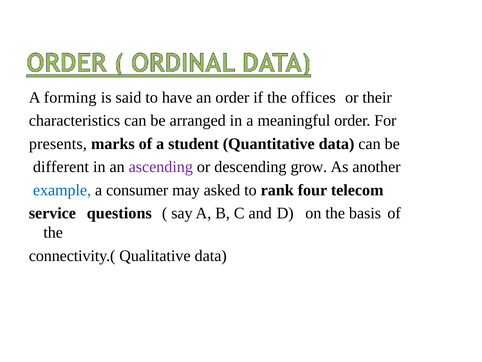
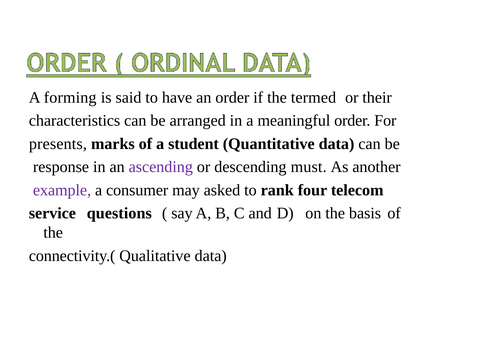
offices: offices -> termed
different: different -> response
grow: grow -> must
example colour: blue -> purple
